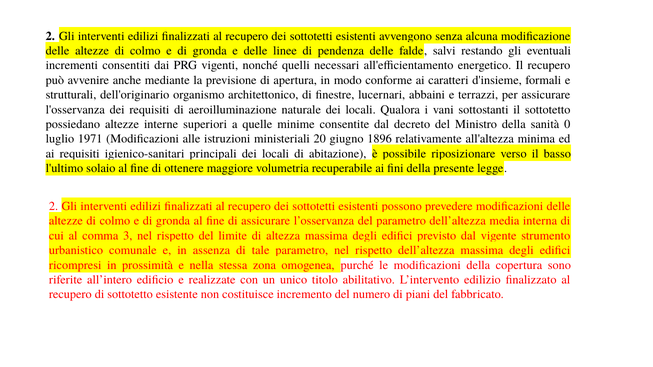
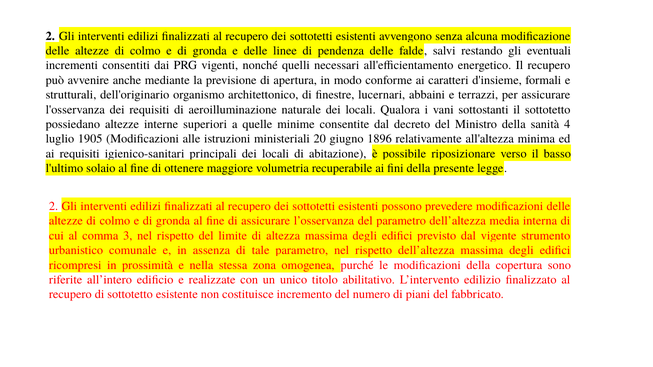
0: 0 -> 4
1971: 1971 -> 1905
